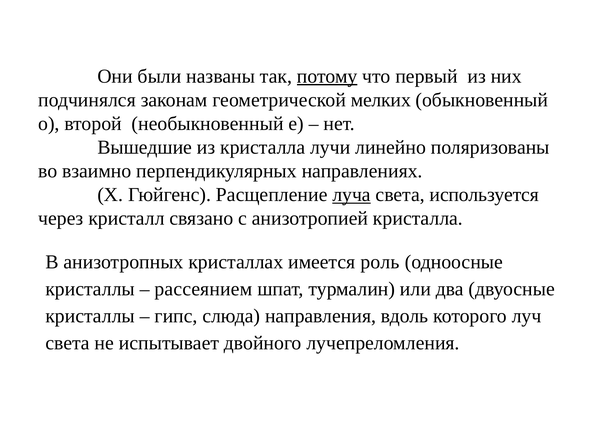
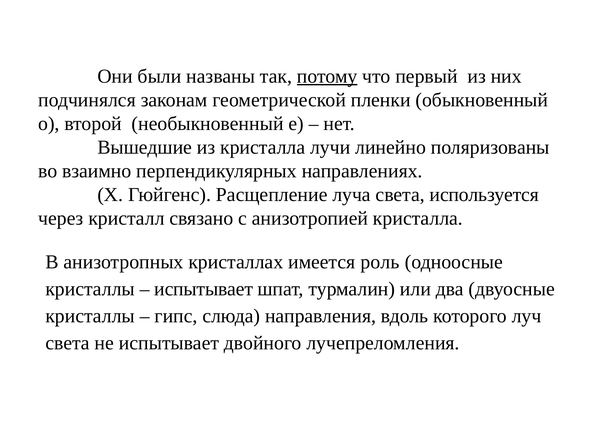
мелких: мелких -> пленки
луча underline: present -> none
рассеянием at (203, 289): рассеянием -> испытывает
